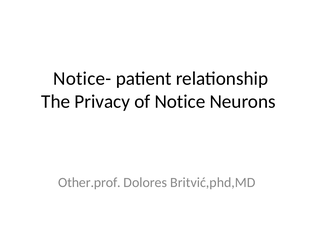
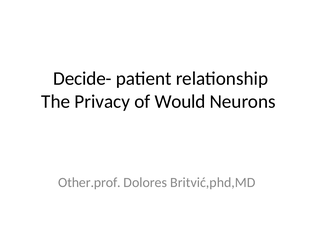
Notice-: Notice- -> Decide-
Notice: Notice -> Would
